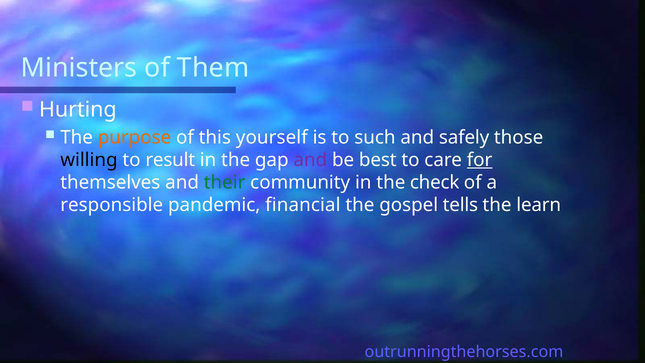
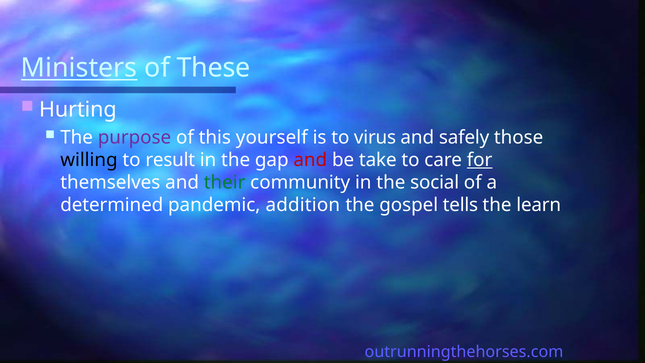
Ministers underline: none -> present
Them: Them -> These
purpose colour: orange -> purple
such: such -> virus
and at (310, 160) colour: purple -> red
best: best -> take
check: check -> social
responsible: responsible -> determined
financial: financial -> addition
